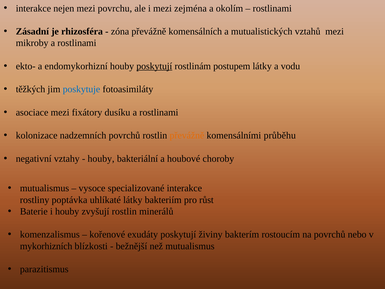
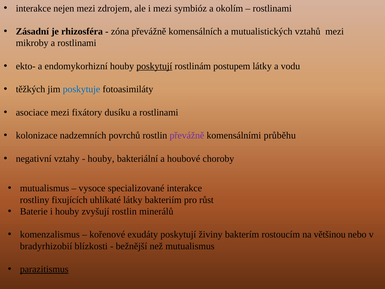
povrchu: povrchu -> zdrojem
zejména: zejména -> symbióz
převážně at (187, 135) colour: orange -> purple
poptávka: poptávka -> fixujících
na povrchů: povrchů -> většinou
mykorhizních: mykorhizních -> bradyrhizobií
parazitismus underline: none -> present
